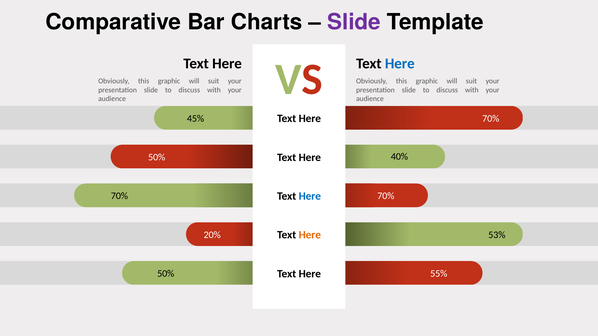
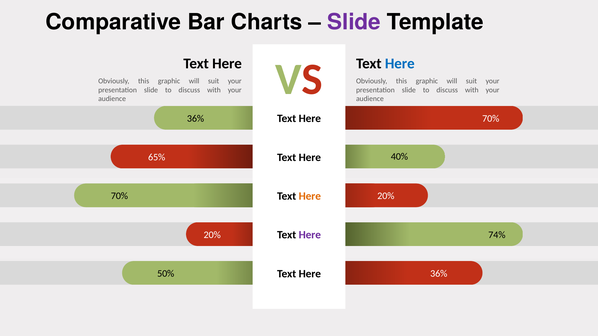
45% at (196, 119): 45% -> 36%
50% at (157, 157): 50% -> 65%
Here at (310, 196) colour: blue -> orange
70% 70%: 70% -> 20%
Here at (310, 235) colour: orange -> purple
53%: 53% -> 74%
50% 55%: 55% -> 36%
